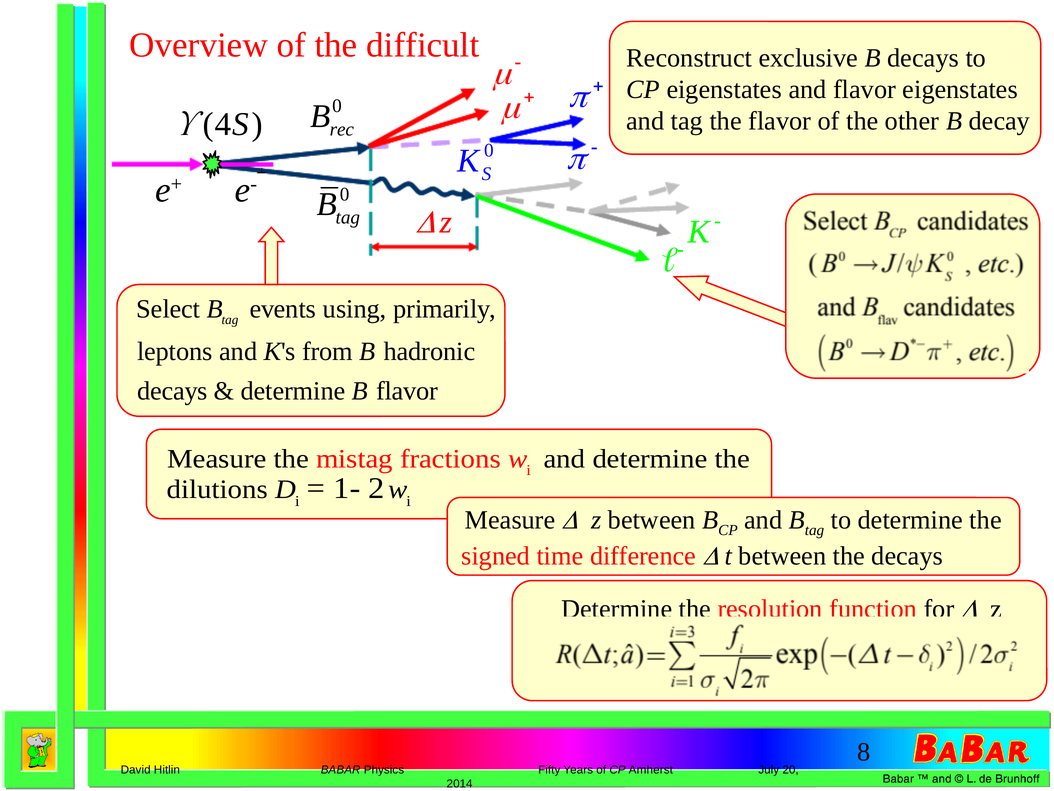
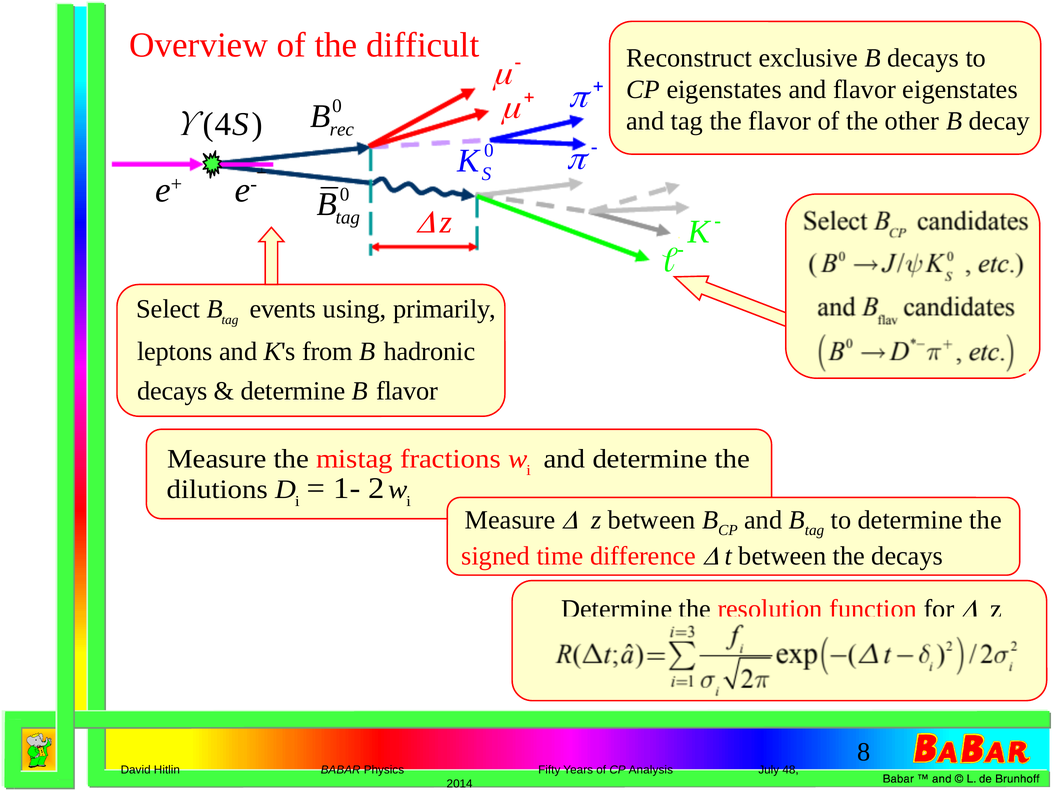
Amherst: Amherst -> Analysis
20: 20 -> 48
